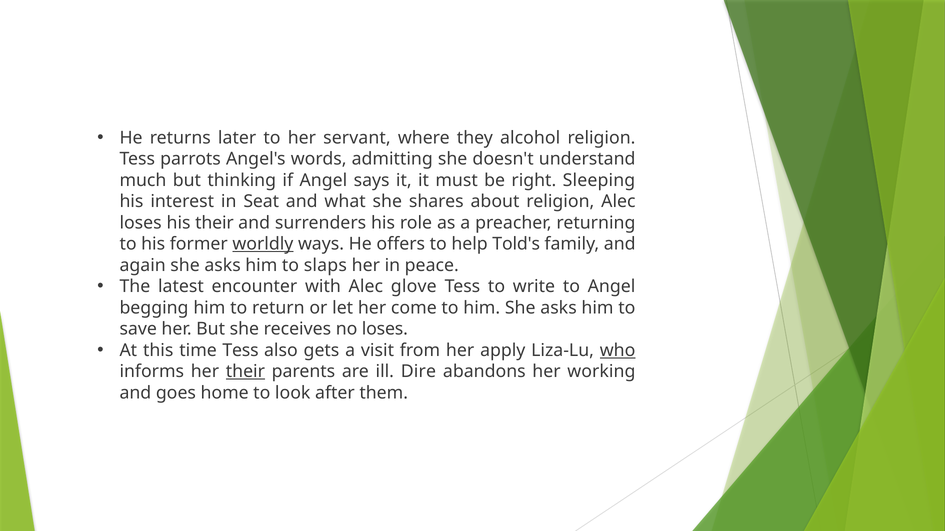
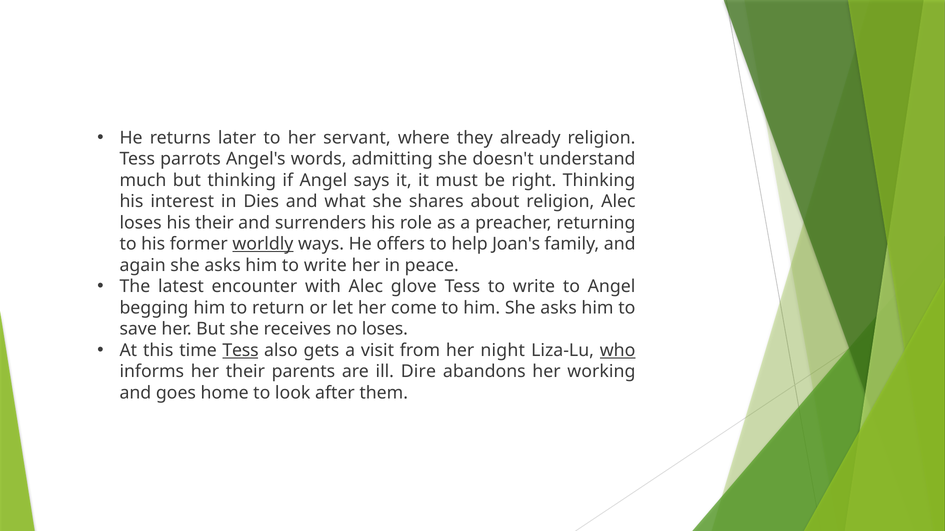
alcohol: alcohol -> already
right Sleeping: Sleeping -> Thinking
Seat: Seat -> Dies
Told's: Told's -> Joan's
him to slaps: slaps -> write
Tess at (241, 351) underline: none -> present
apply: apply -> night
their at (245, 372) underline: present -> none
